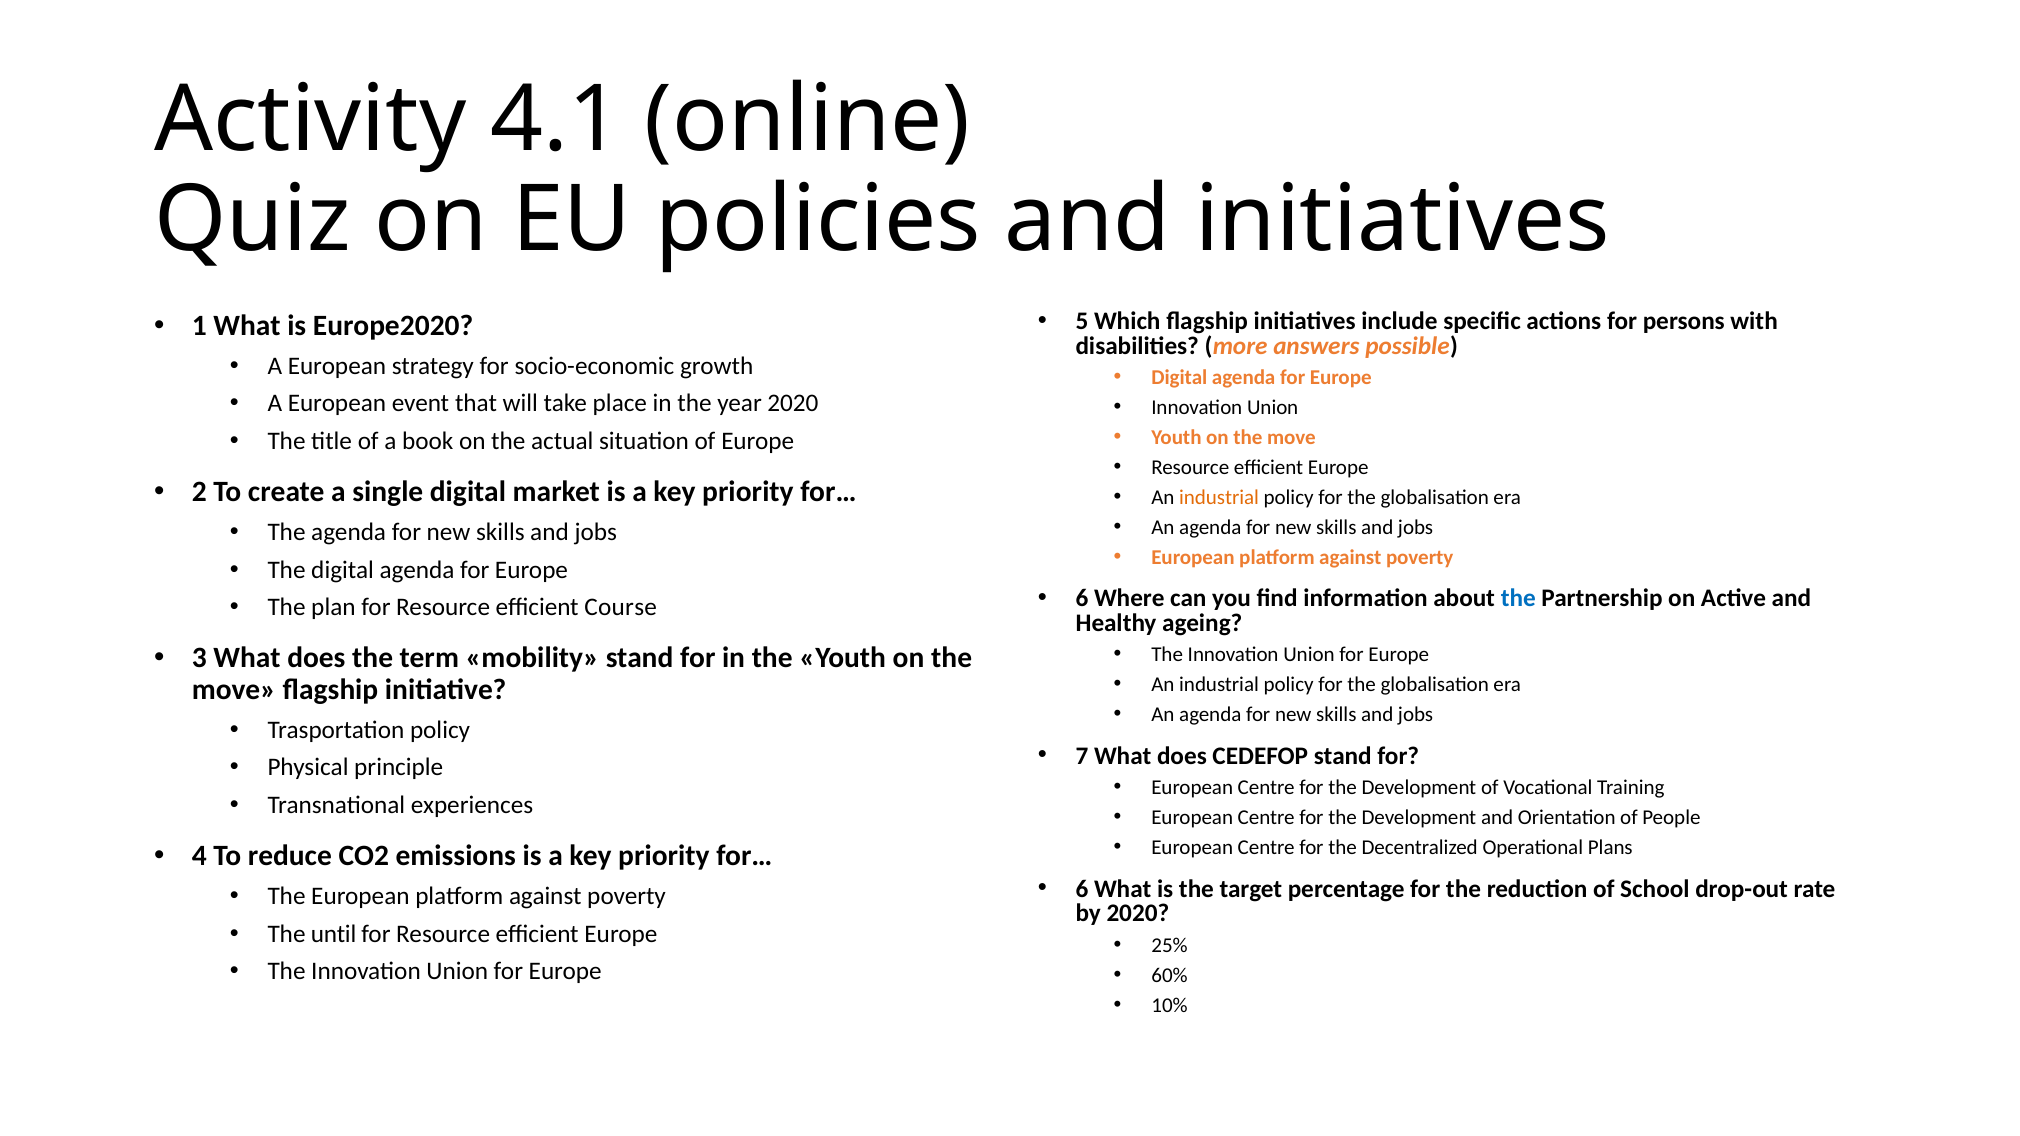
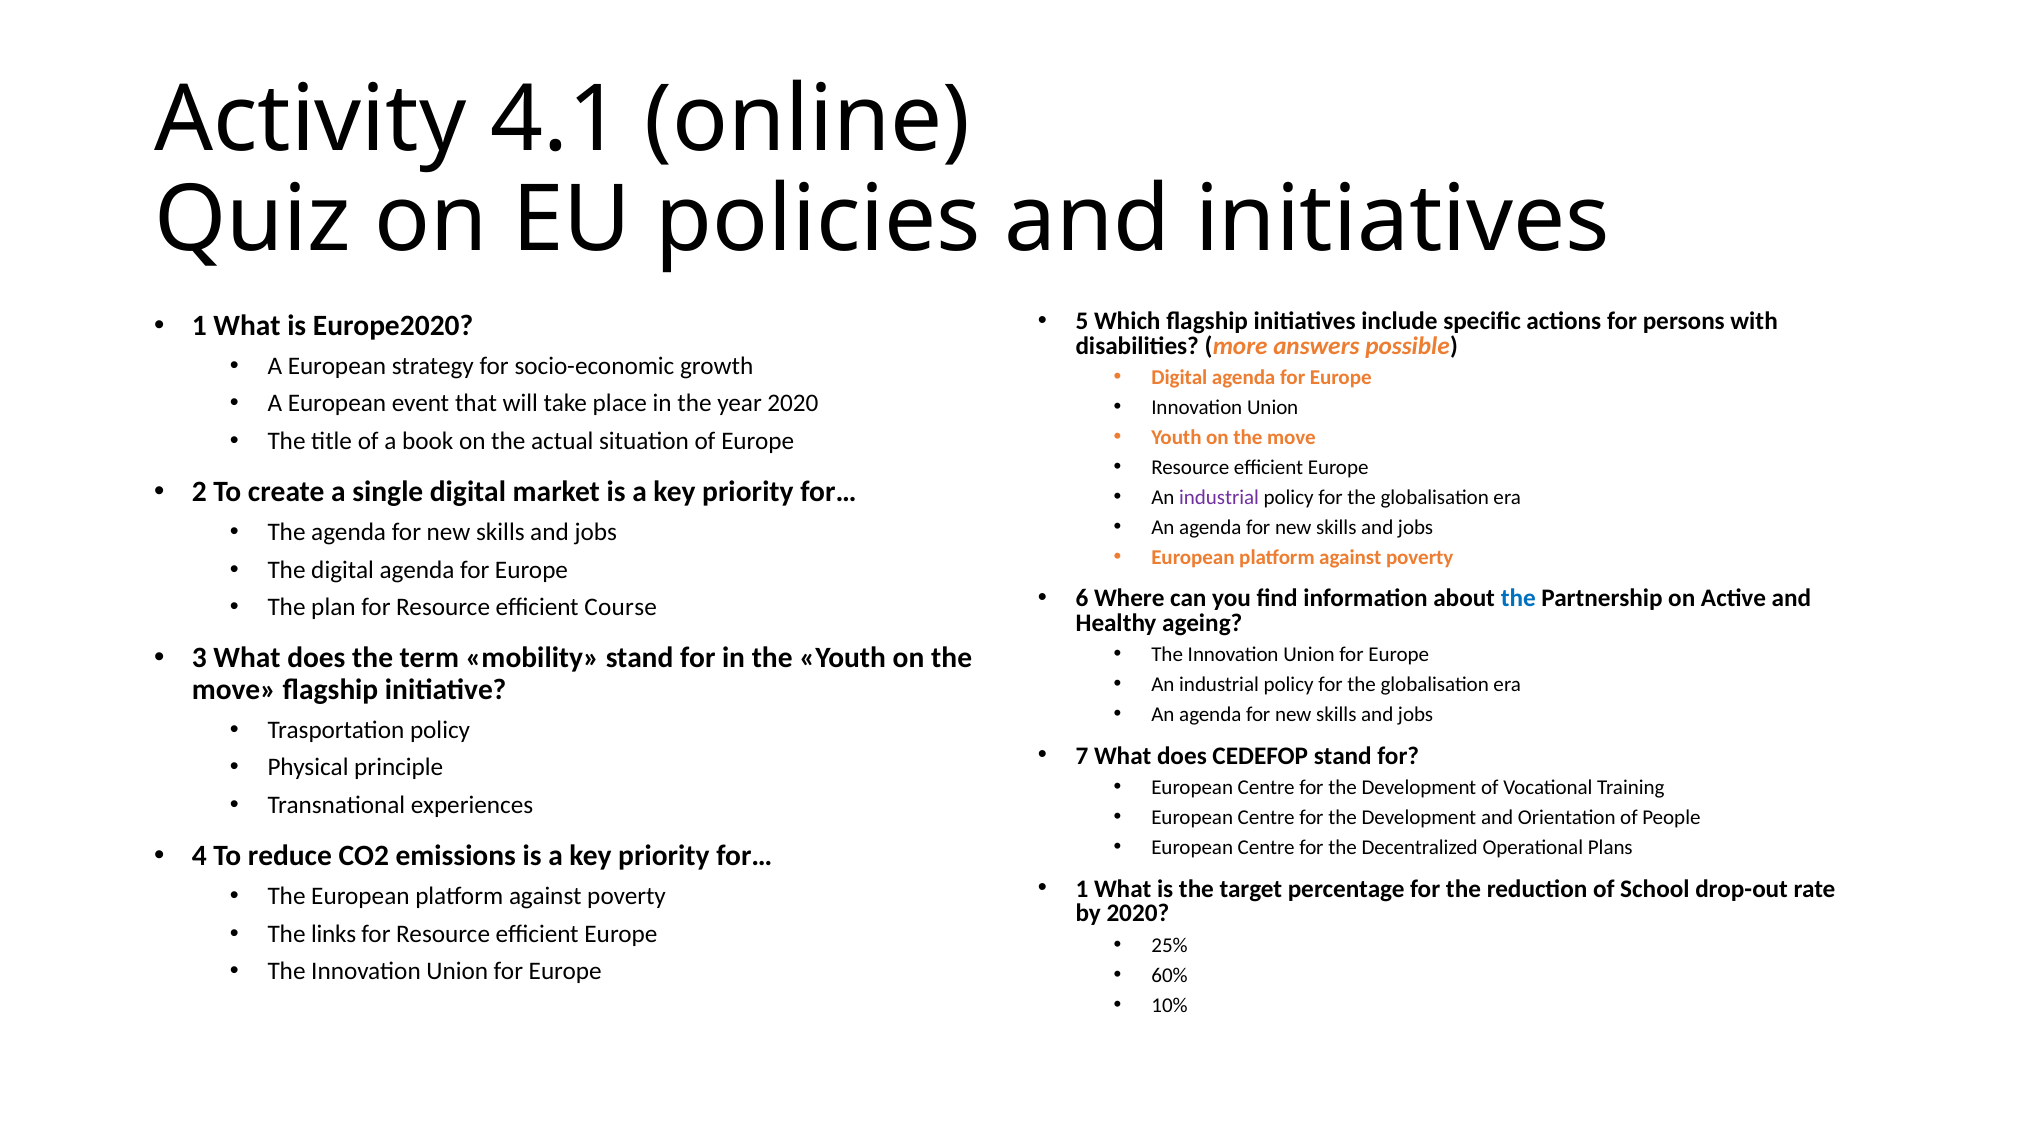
industrial at (1219, 497) colour: orange -> purple
6 at (1082, 889): 6 -> 1
until: until -> links
